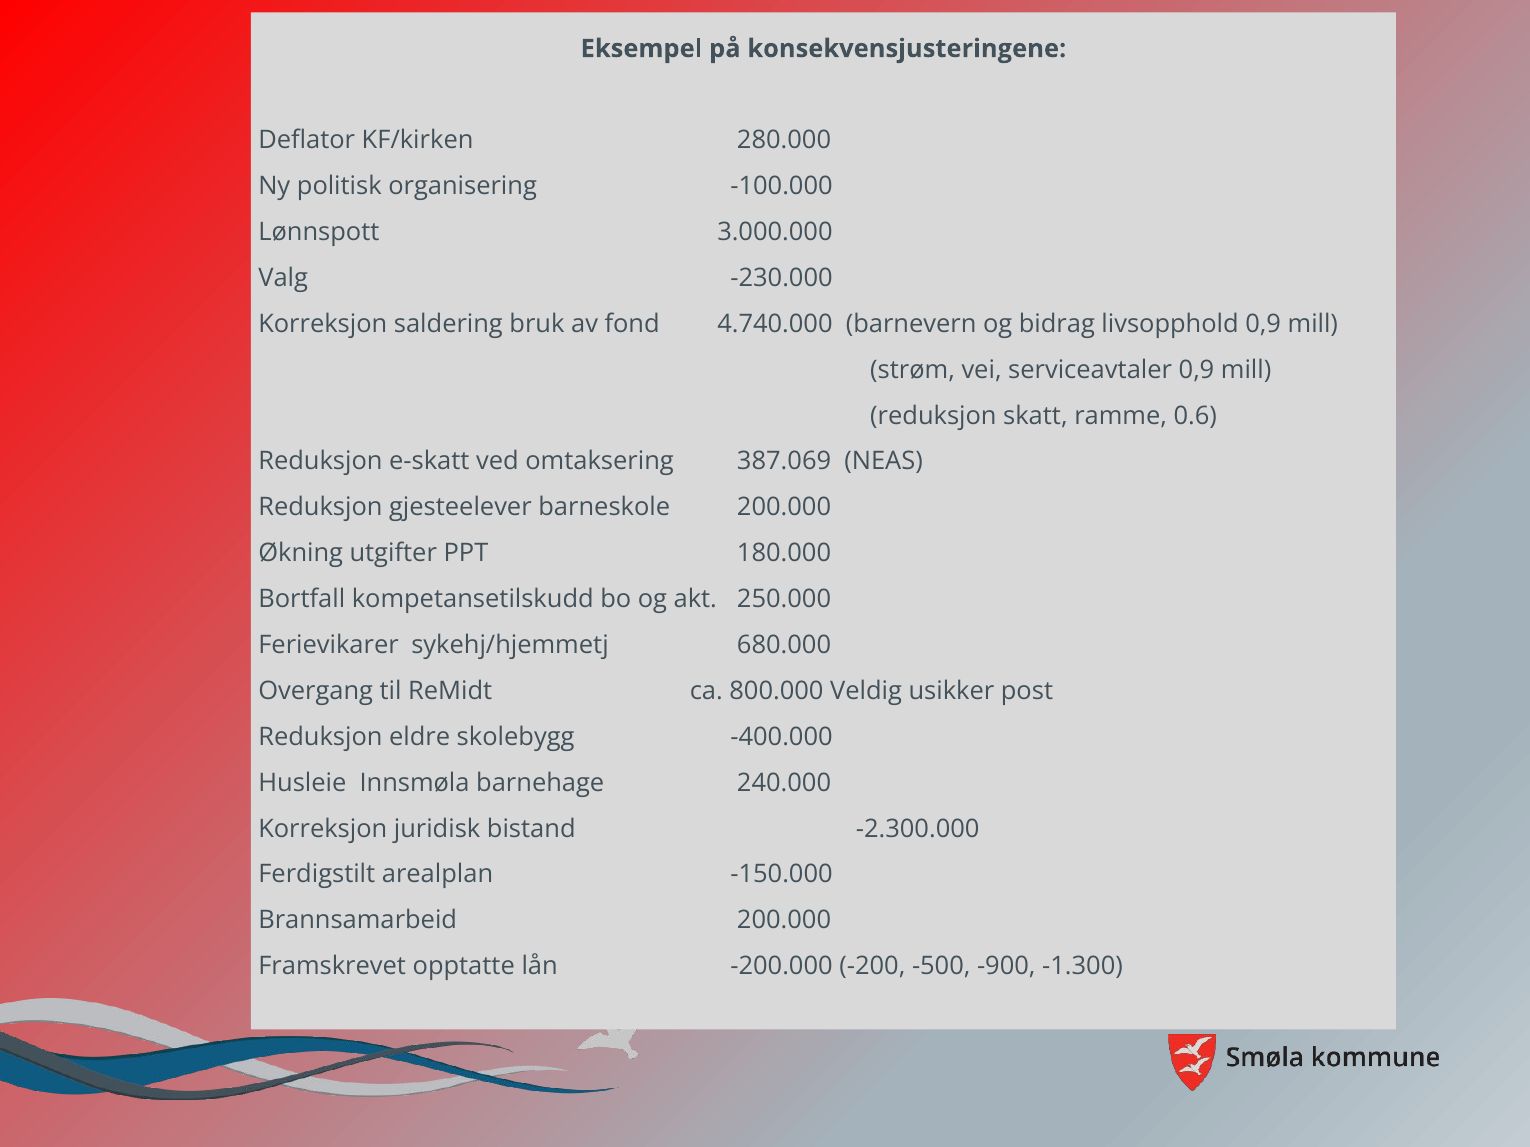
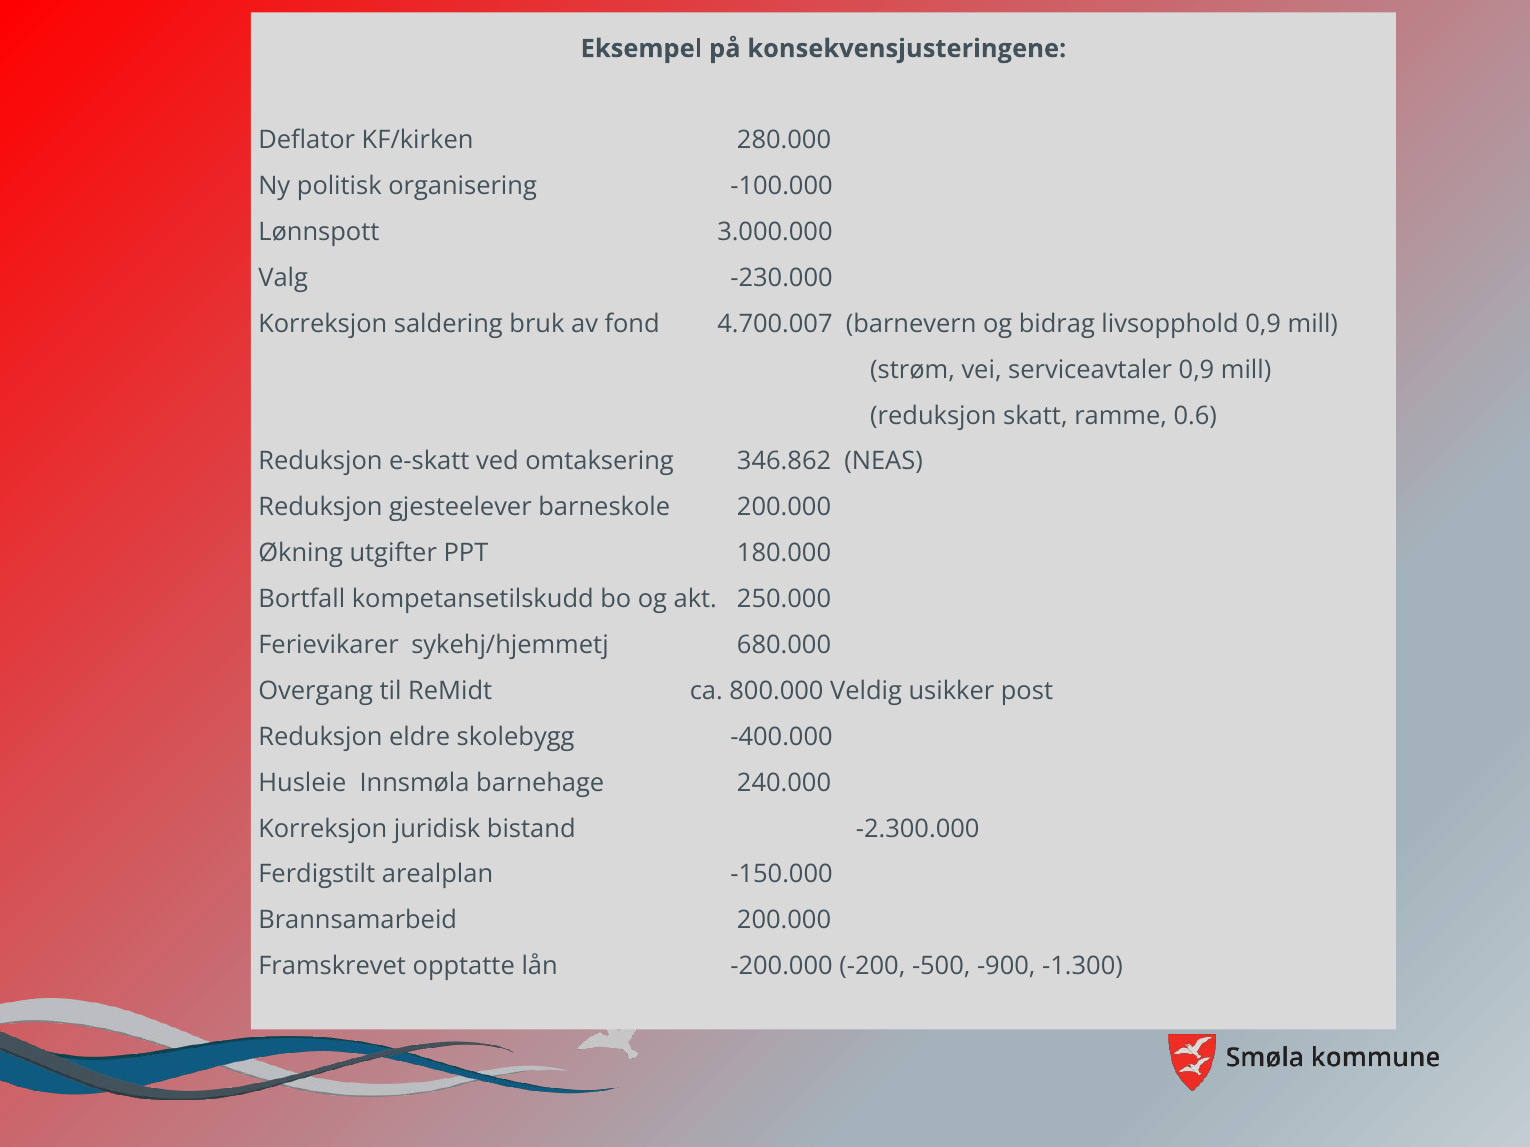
4.740.000: 4.740.000 -> 4.700.007
387.069: 387.069 -> 346.862
